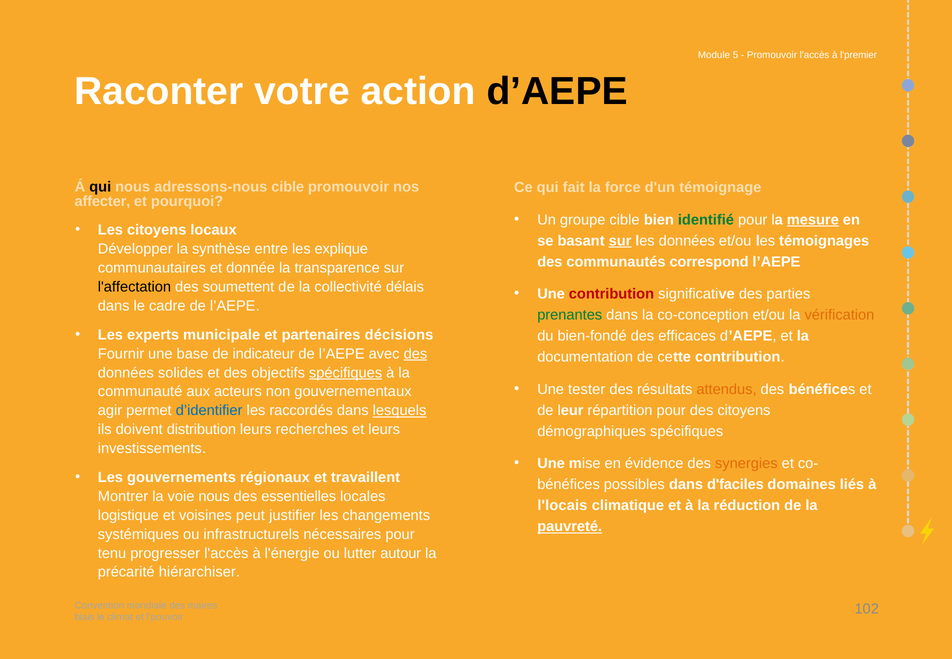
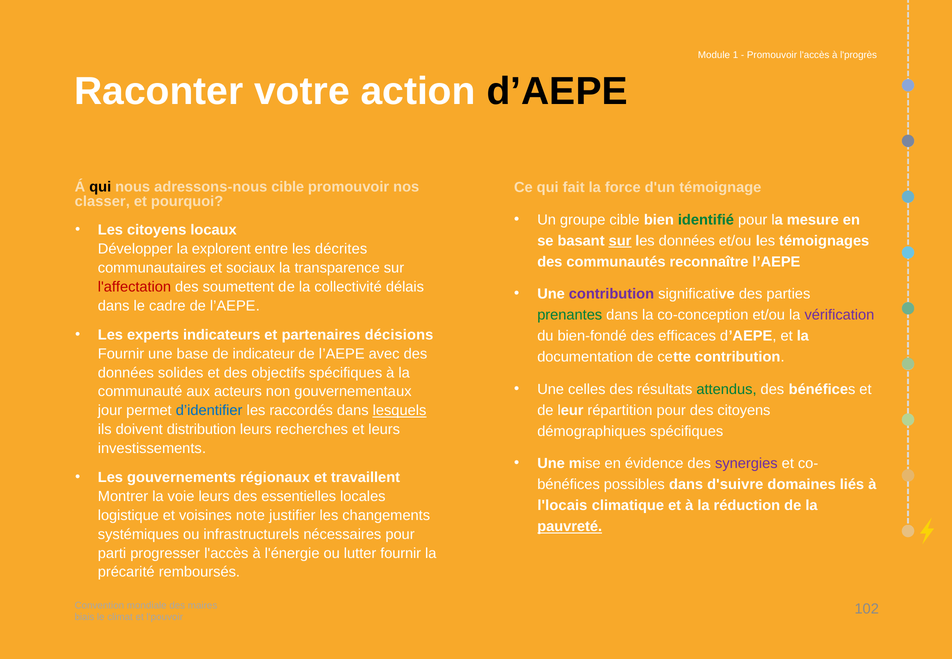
5: 5 -> 1
l'premier: l'premier -> l'progrès
affecter: affecter -> classer
mesure underline: present -> none
synthèse: synthèse -> explorent
explique: explique -> décrites
correspond: correspond -> reconnaître
donnée: donnée -> sociaux
l'affectation colour: black -> red
contribution at (611, 294) colour: red -> purple
vérification colour: orange -> purple
municipale: municipale -> indicateurs
des at (415, 354) underline: present -> none
spécifiques at (346, 373) underline: present -> none
tester: tester -> celles
attendus colour: orange -> green
agir: agir -> jour
synergies colour: orange -> purple
d'faciles: d'faciles -> d'suivre
voie nous: nous -> leurs
peut: peut -> note
tenu: tenu -> parti
lutter autour: autour -> fournir
hiérarchiser: hiérarchiser -> remboursés
